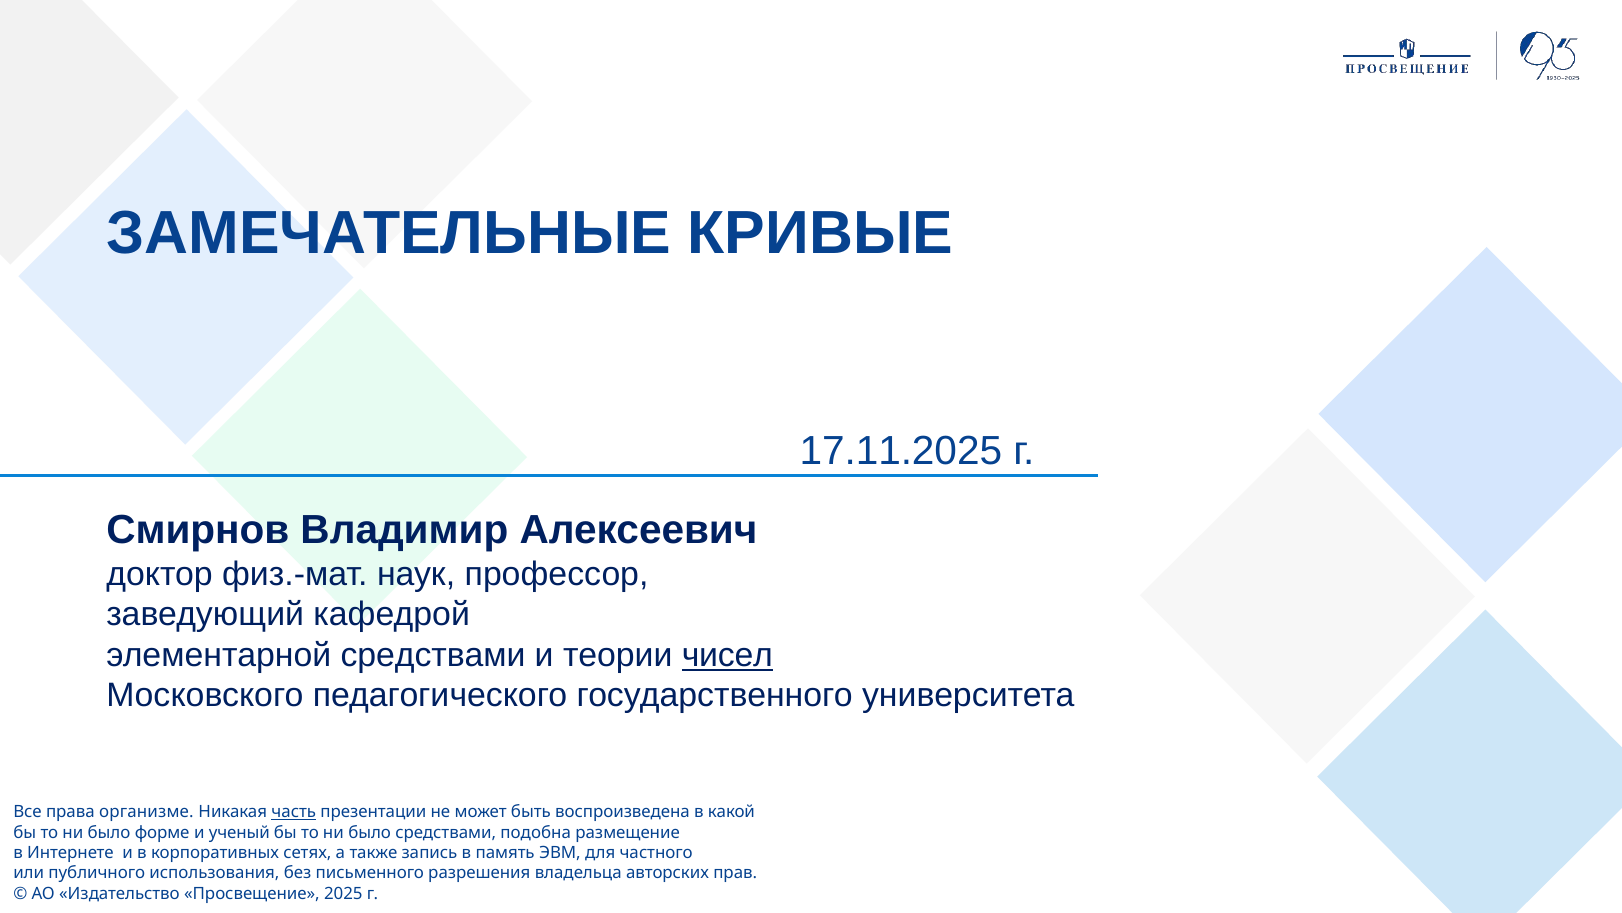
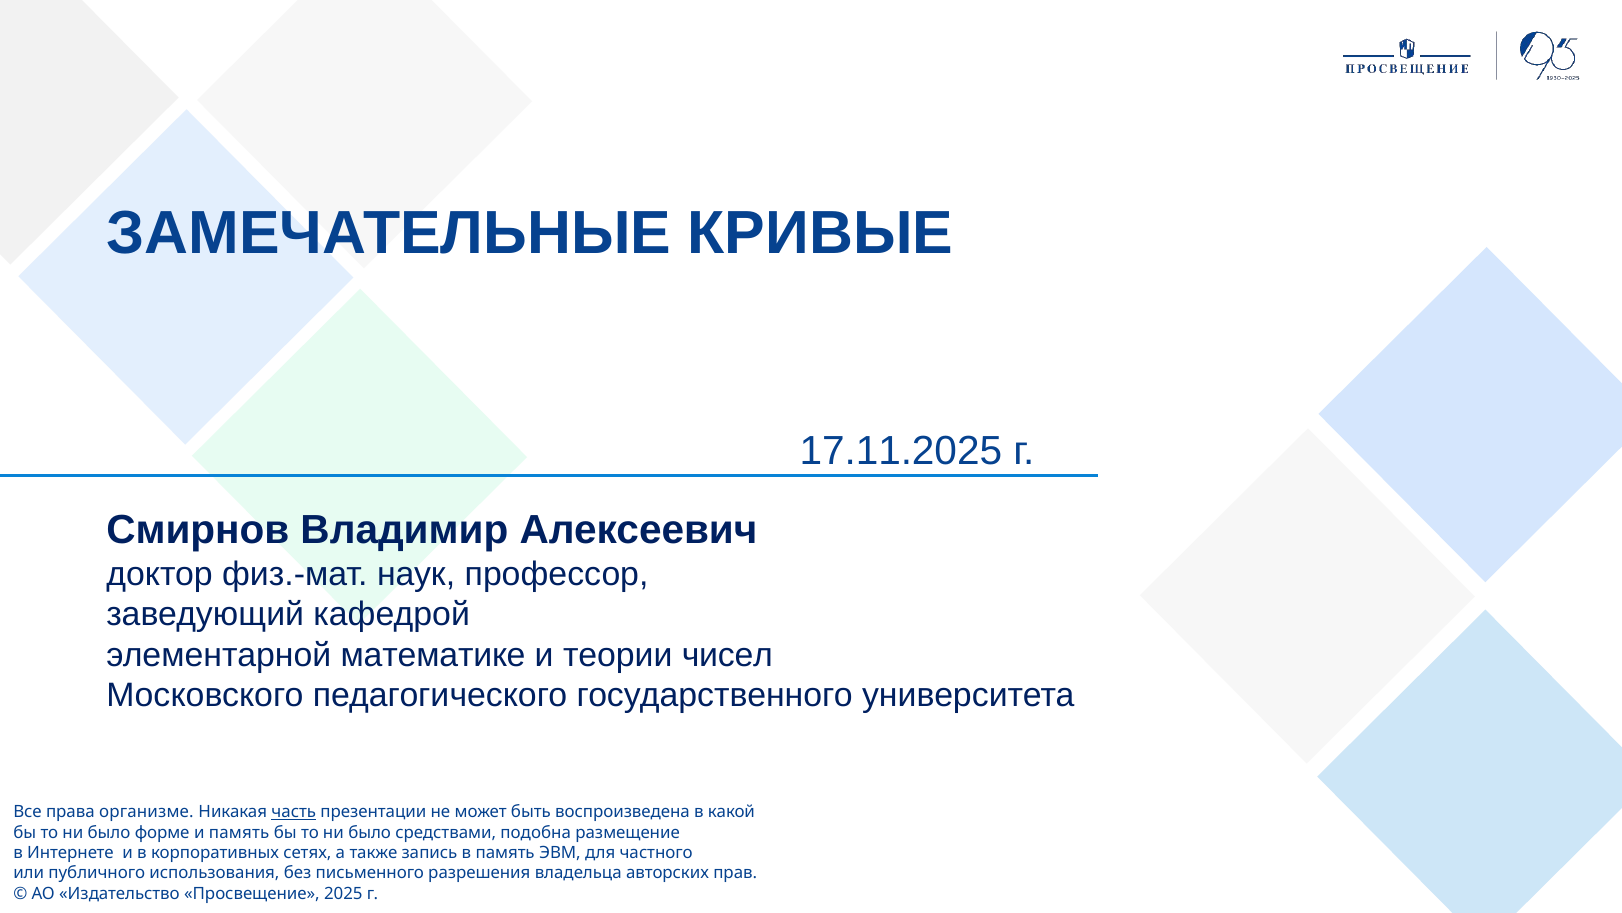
элементарной средствами: средствами -> математике
чисел underline: present -> none
и ученый: ученый -> память
